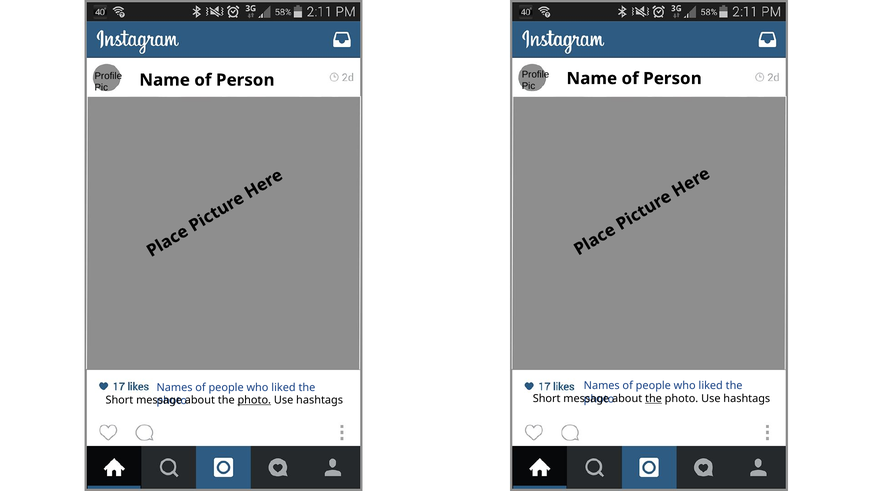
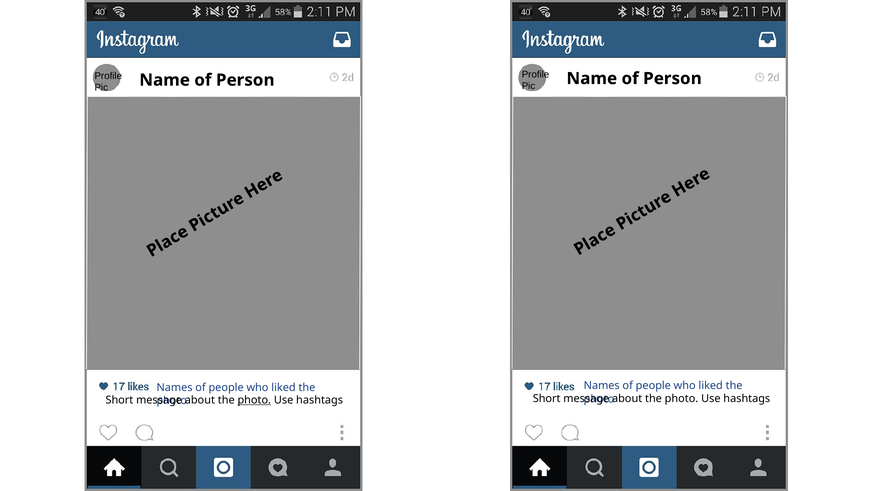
the at (654, 399) underline: present -> none
